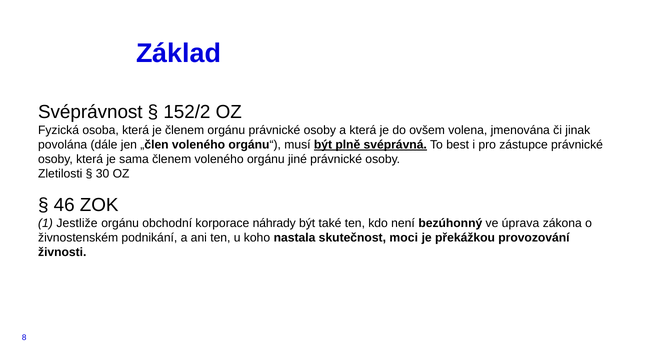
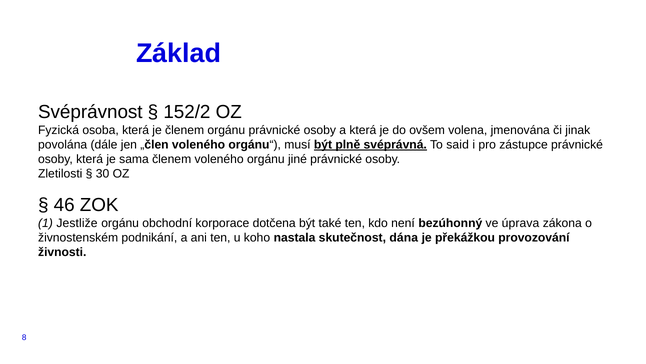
best: best -> said
náhrady: náhrady -> dotčena
moci: moci -> dána
